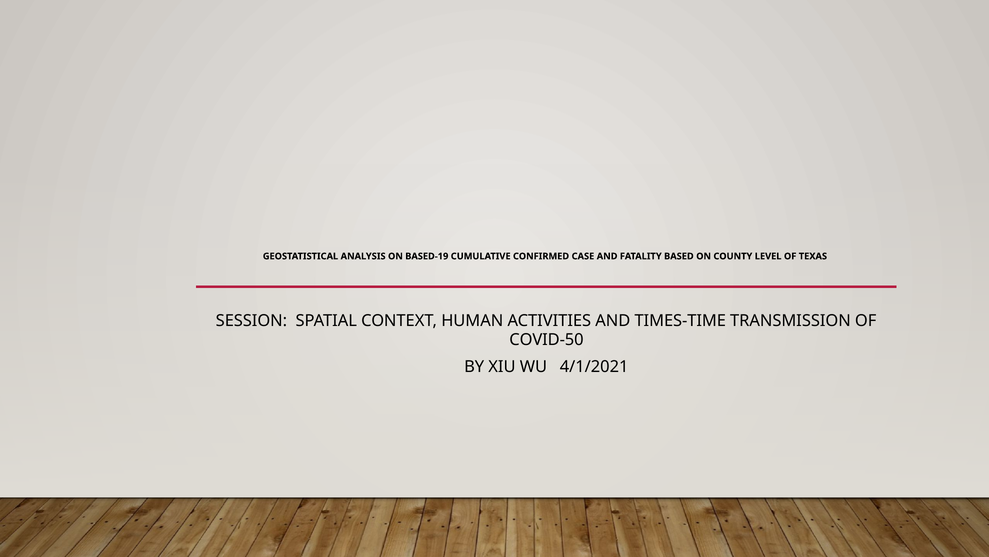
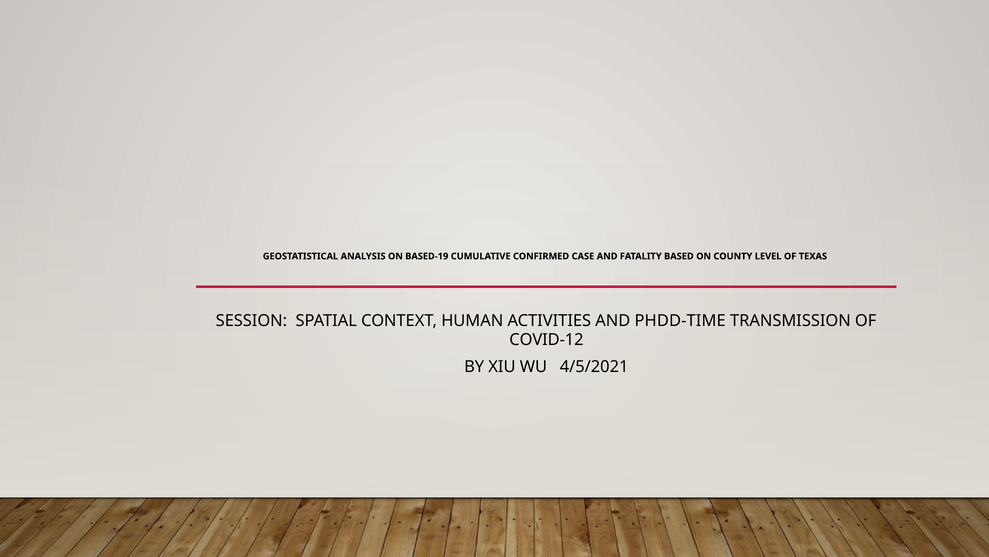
TIMES-TIME: TIMES-TIME -> PHDD-TIME
COVID-50: COVID-50 -> COVID-12
4/1/2021: 4/1/2021 -> 4/5/2021
